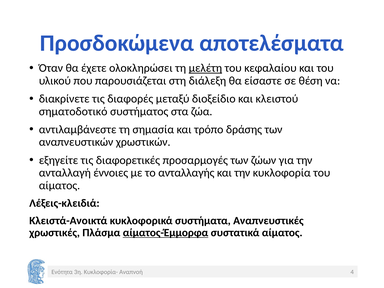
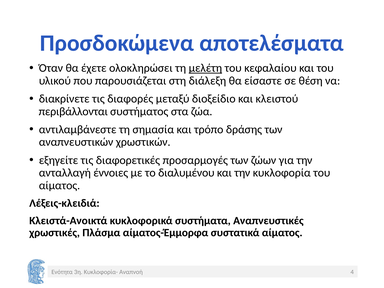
σηματοδοτικό: σηματοδοτικό -> περιβάλλονται
ανταλλαγής: ανταλλαγής -> διαλυμένου
αίματος-Έμμορφα underline: present -> none
